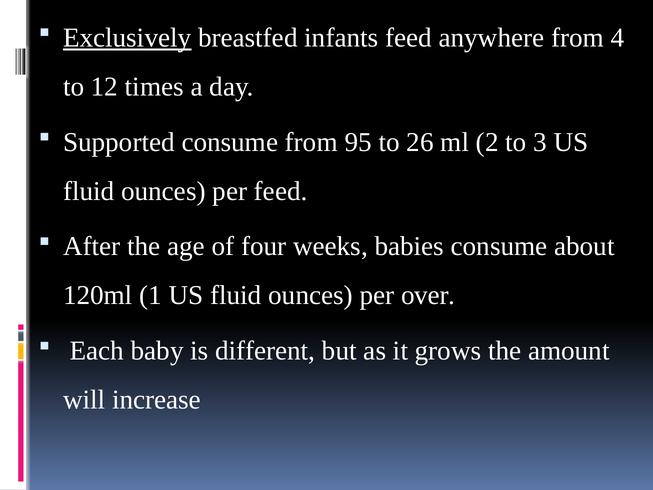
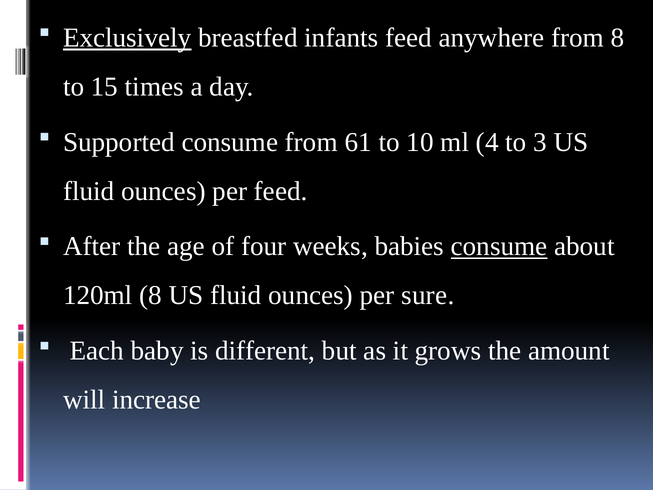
from 4: 4 -> 8
12: 12 -> 15
95: 95 -> 61
26: 26 -> 10
2: 2 -> 4
consume at (499, 246) underline: none -> present
120ml 1: 1 -> 8
over: over -> sure
